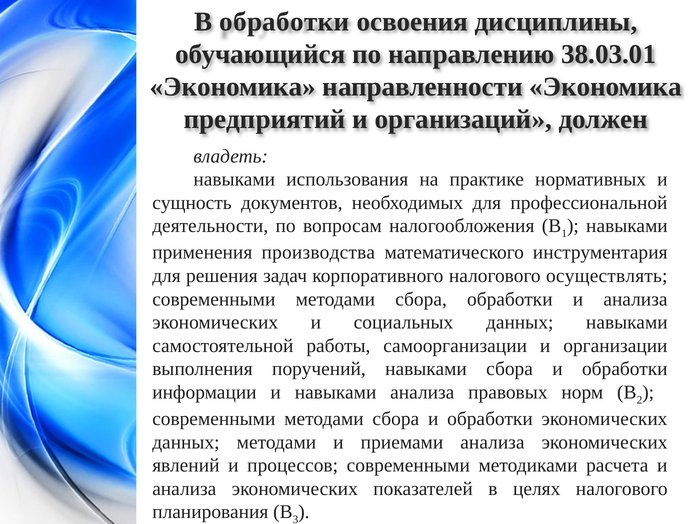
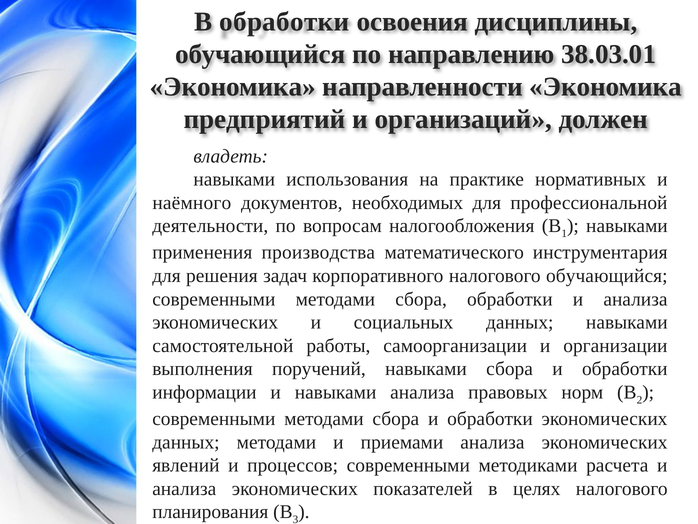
сущность: сущность -> наёмного
налогового осуществлять: осуществлять -> обучающийся
